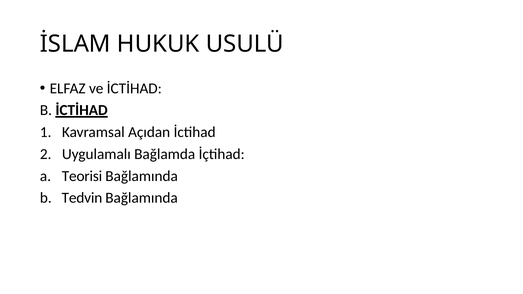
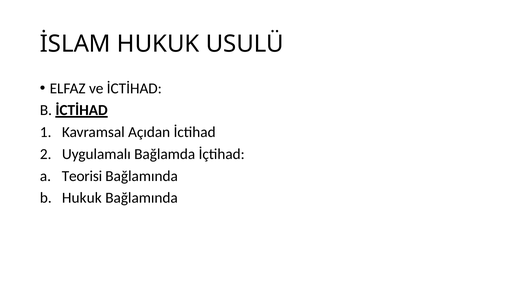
b Tedvin: Tedvin -> Hukuk
